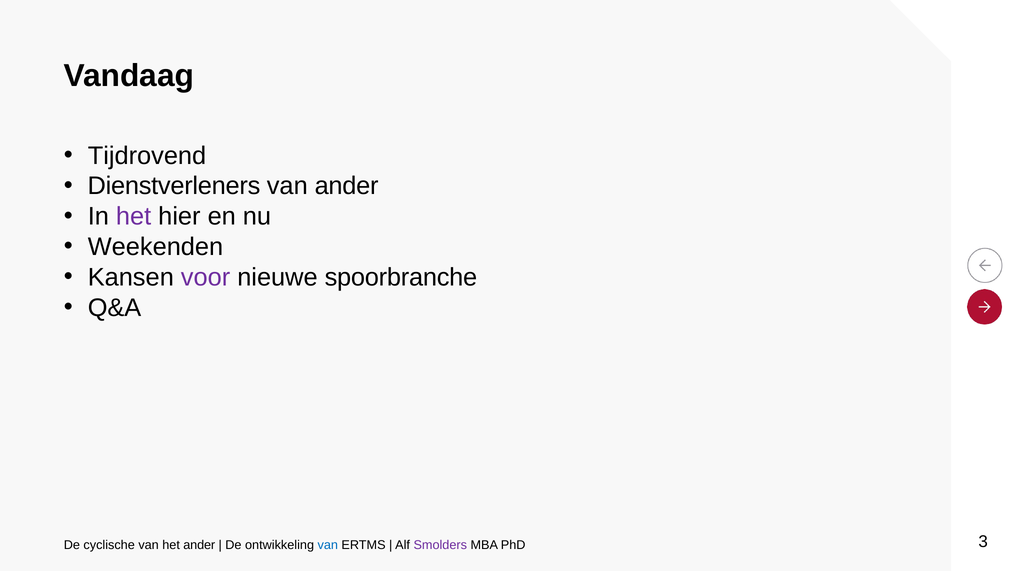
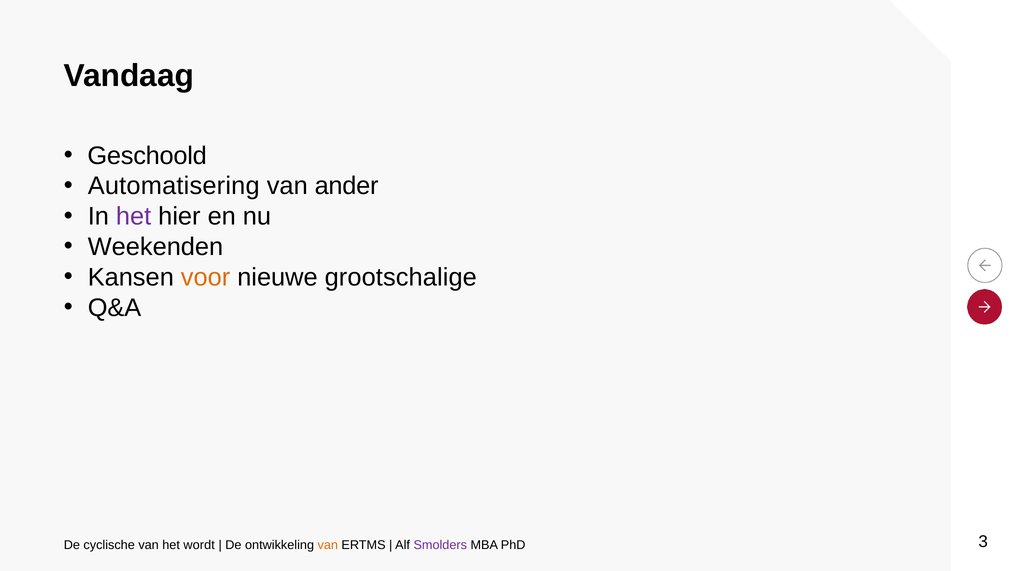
Tijdrovend: Tijdrovend -> Geschoold
Dienstverleners: Dienstverleners -> Automatisering
voor colour: purple -> orange
spoorbranche: spoorbranche -> grootschalige
het ander: ander -> wordt
van at (328, 545) colour: blue -> orange
